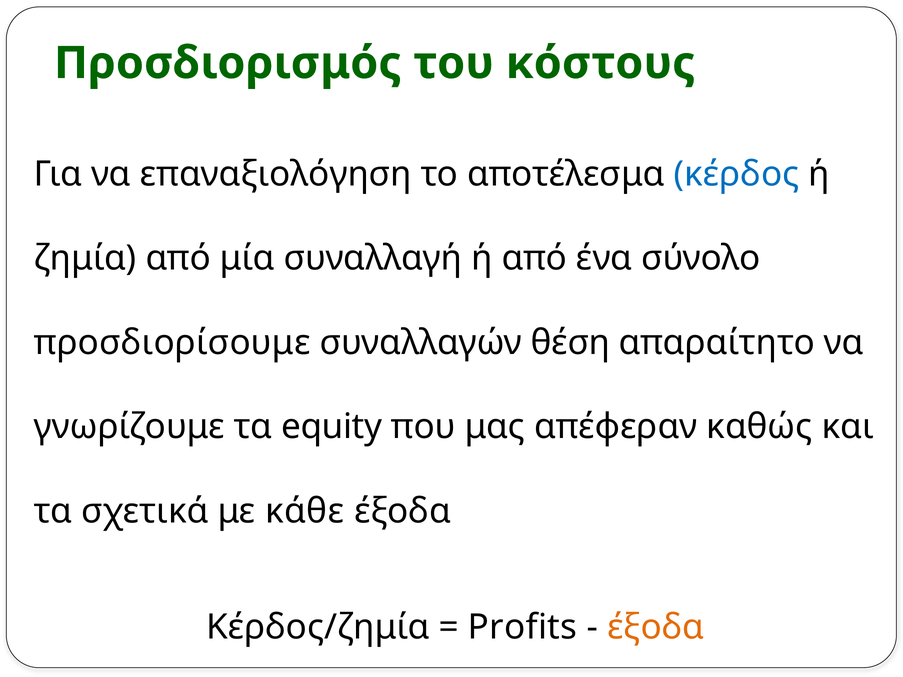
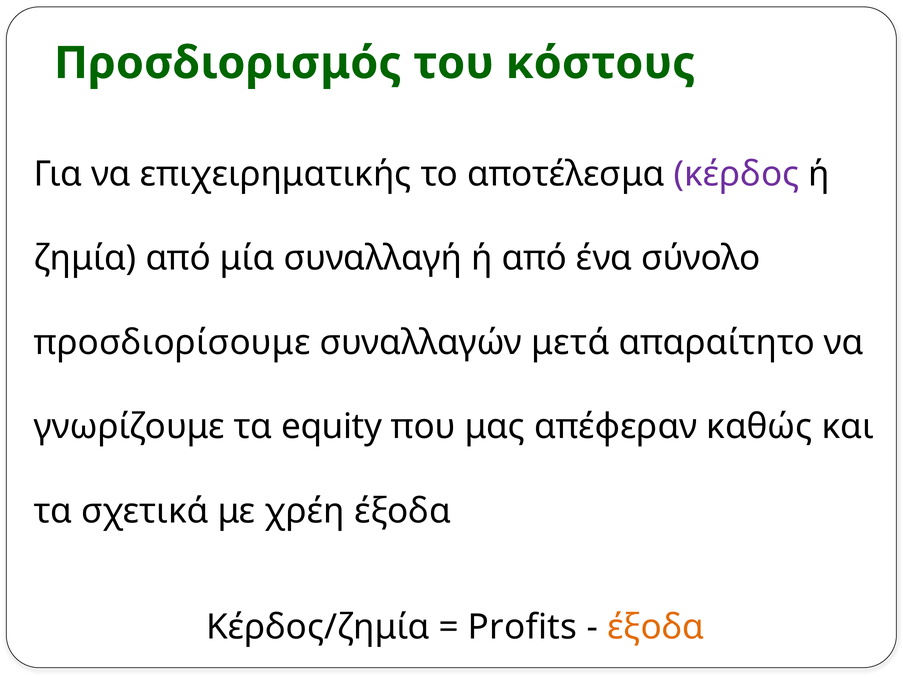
επαναξιολόγηση: επαναξιολόγηση -> επιχειρηματικής
κέρδος colour: blue -> purple
θέση: θέση -> μετά
κάθε: κάθε -> χρέη
